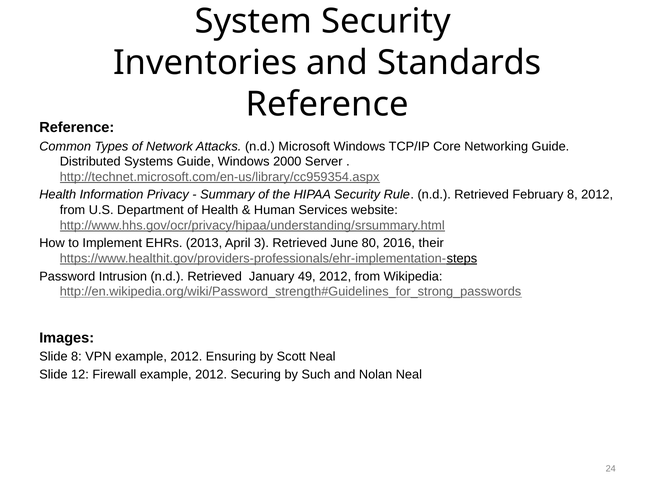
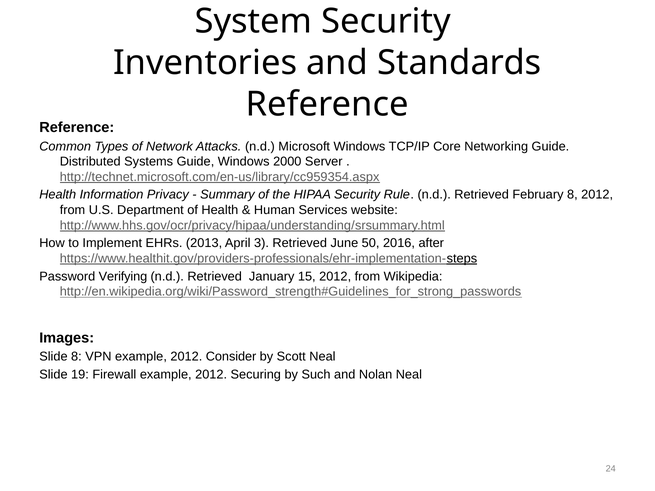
80: 80 -> 50
their: their -> after
Intrusion: Intrusion -> Verifying
49: 49 -> 15
Ensuring: Ensuring -> Consider
12: 12 -> 19
